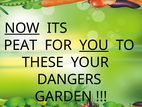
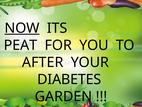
YOU underline: present -> none
THESE: THESE -> AFTER
DANGERS: DANGERS -> DIABETES
